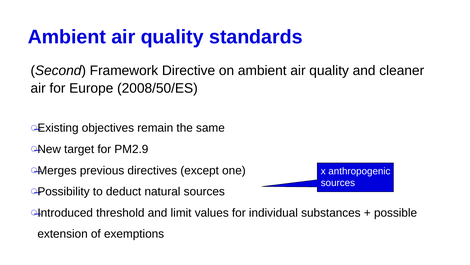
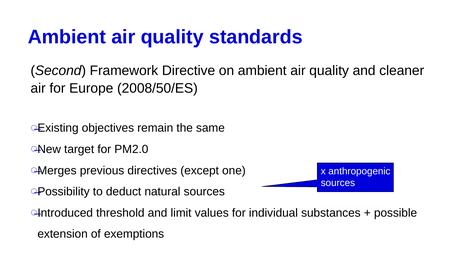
PM2.9: PM2.9 -> PM2.0
